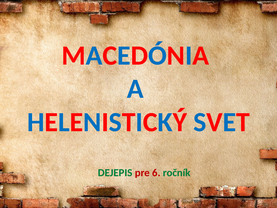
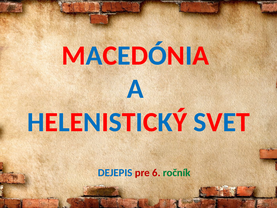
DEJEPIS colour: green -> blue
